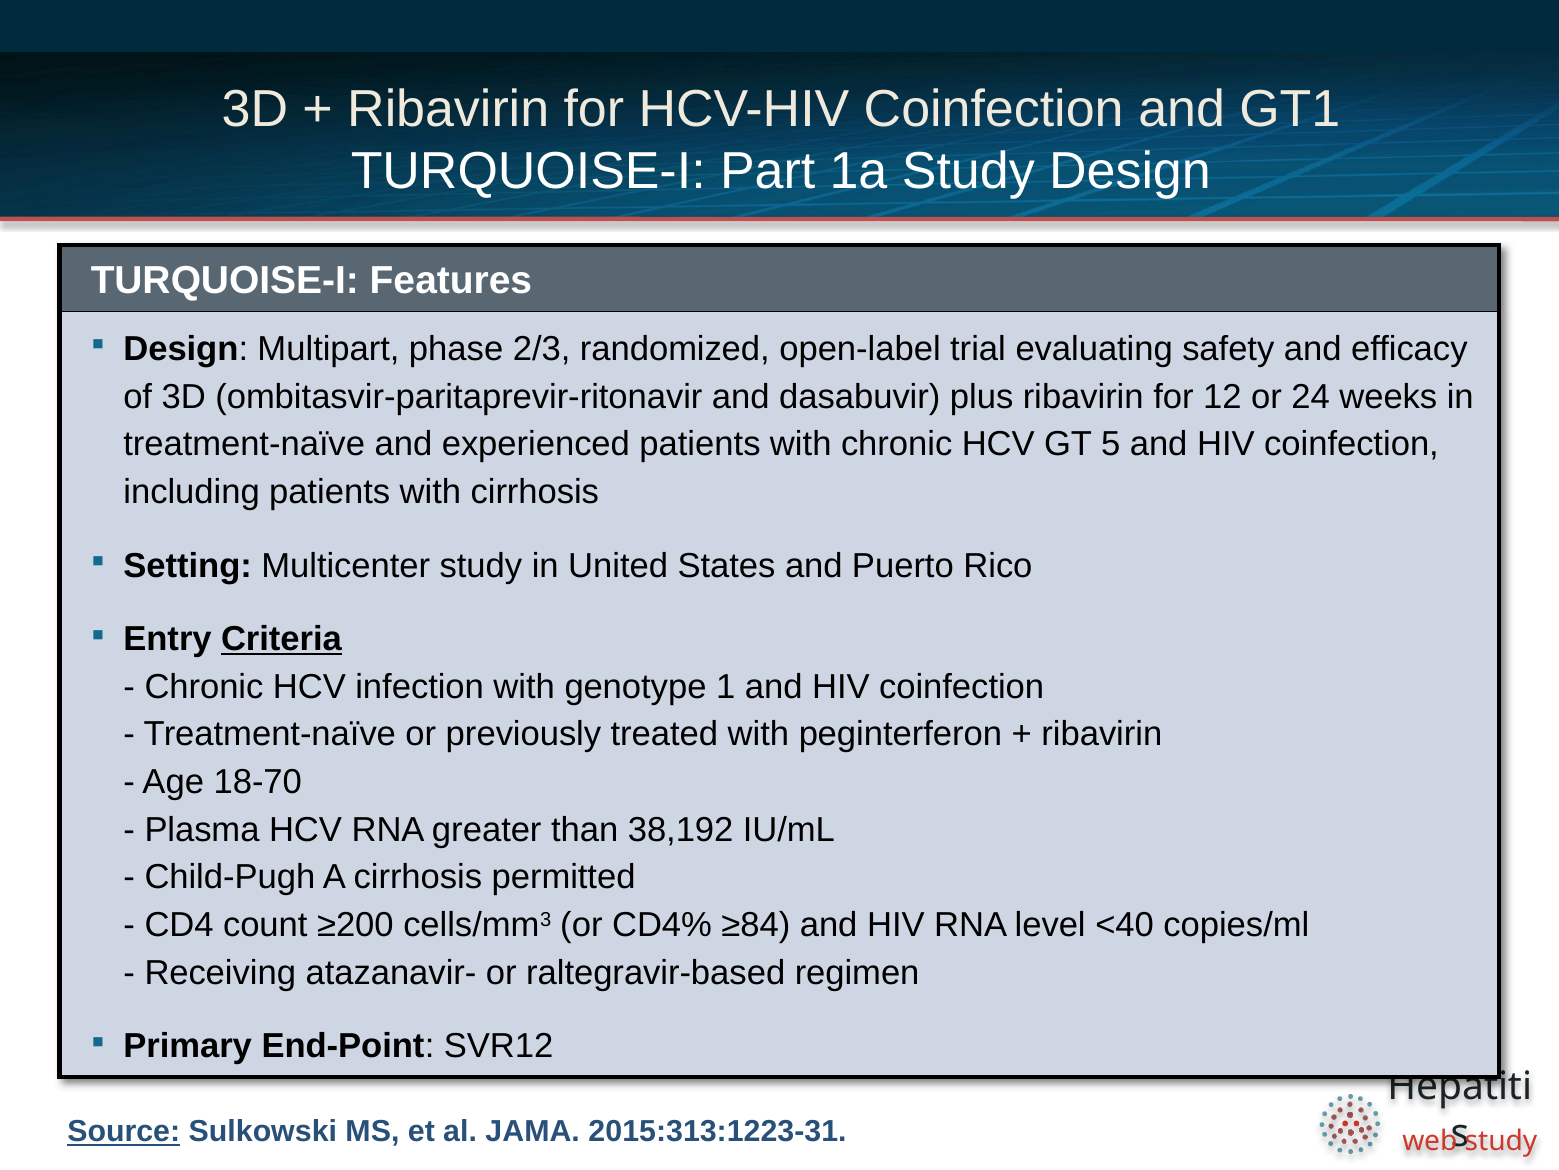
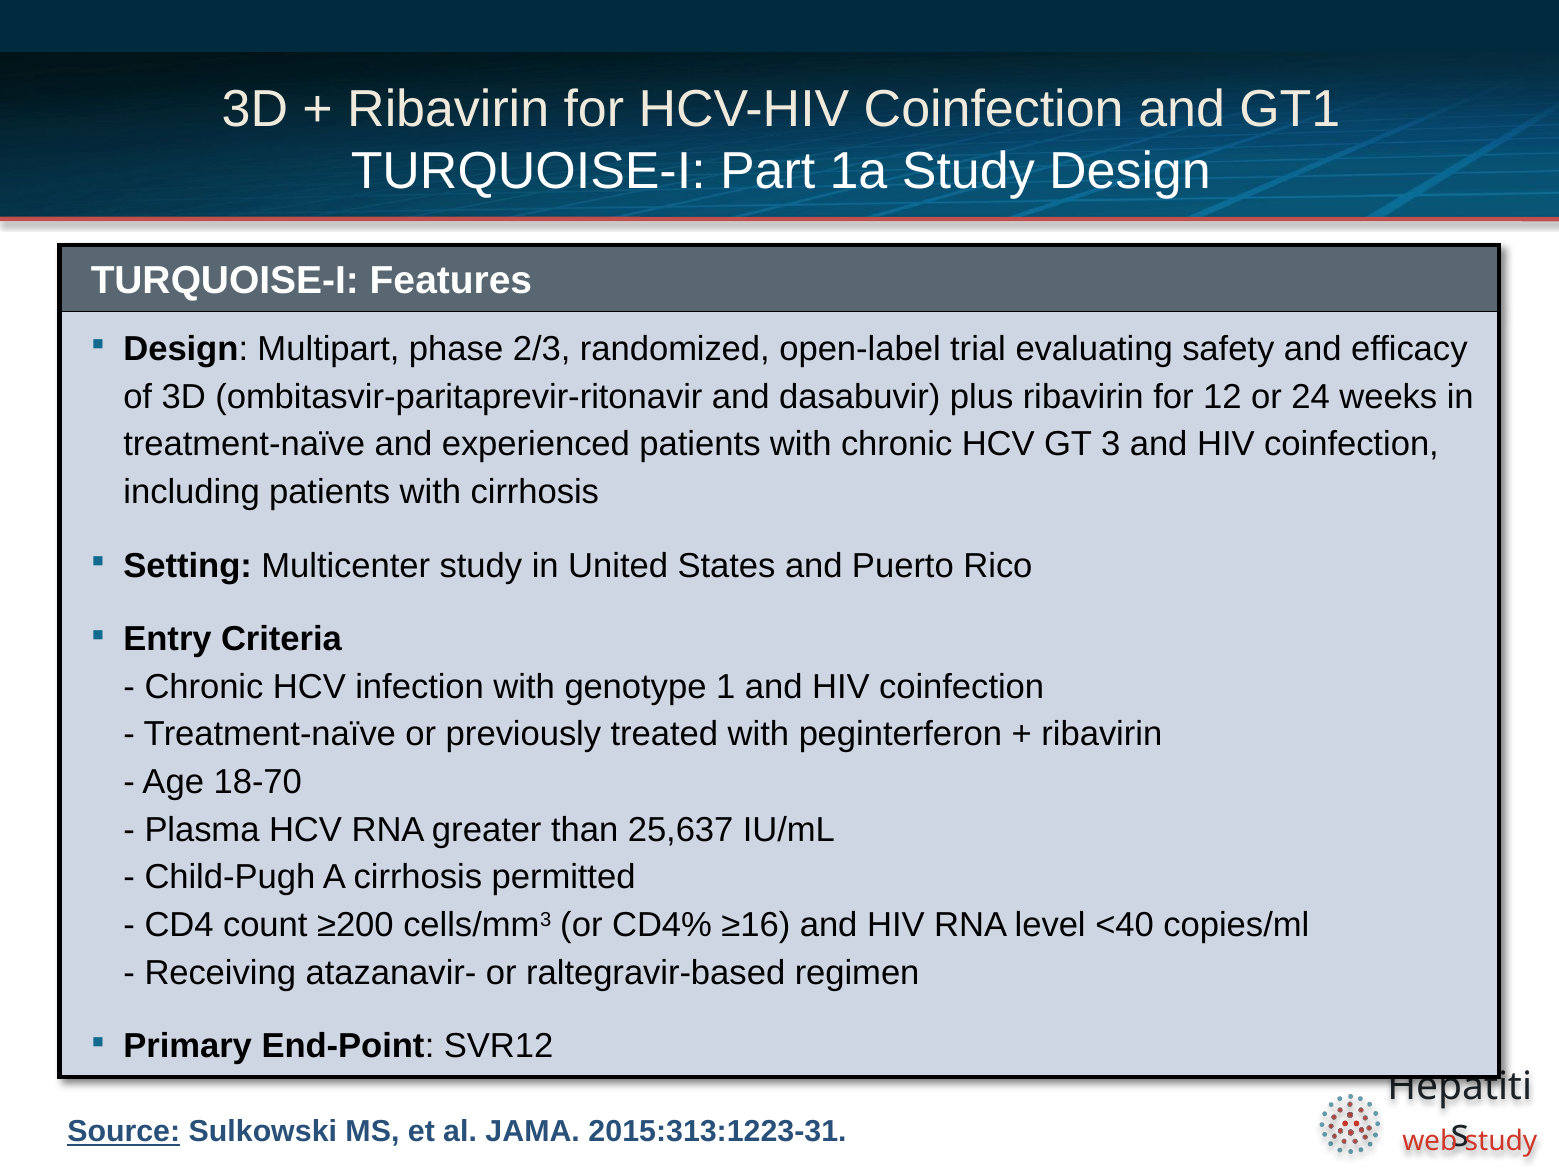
5: 5 -> 3
Criteria underline: present -> none
38,192: 38,192 -> 25,637
≥84: ≥84 -> ≥16
